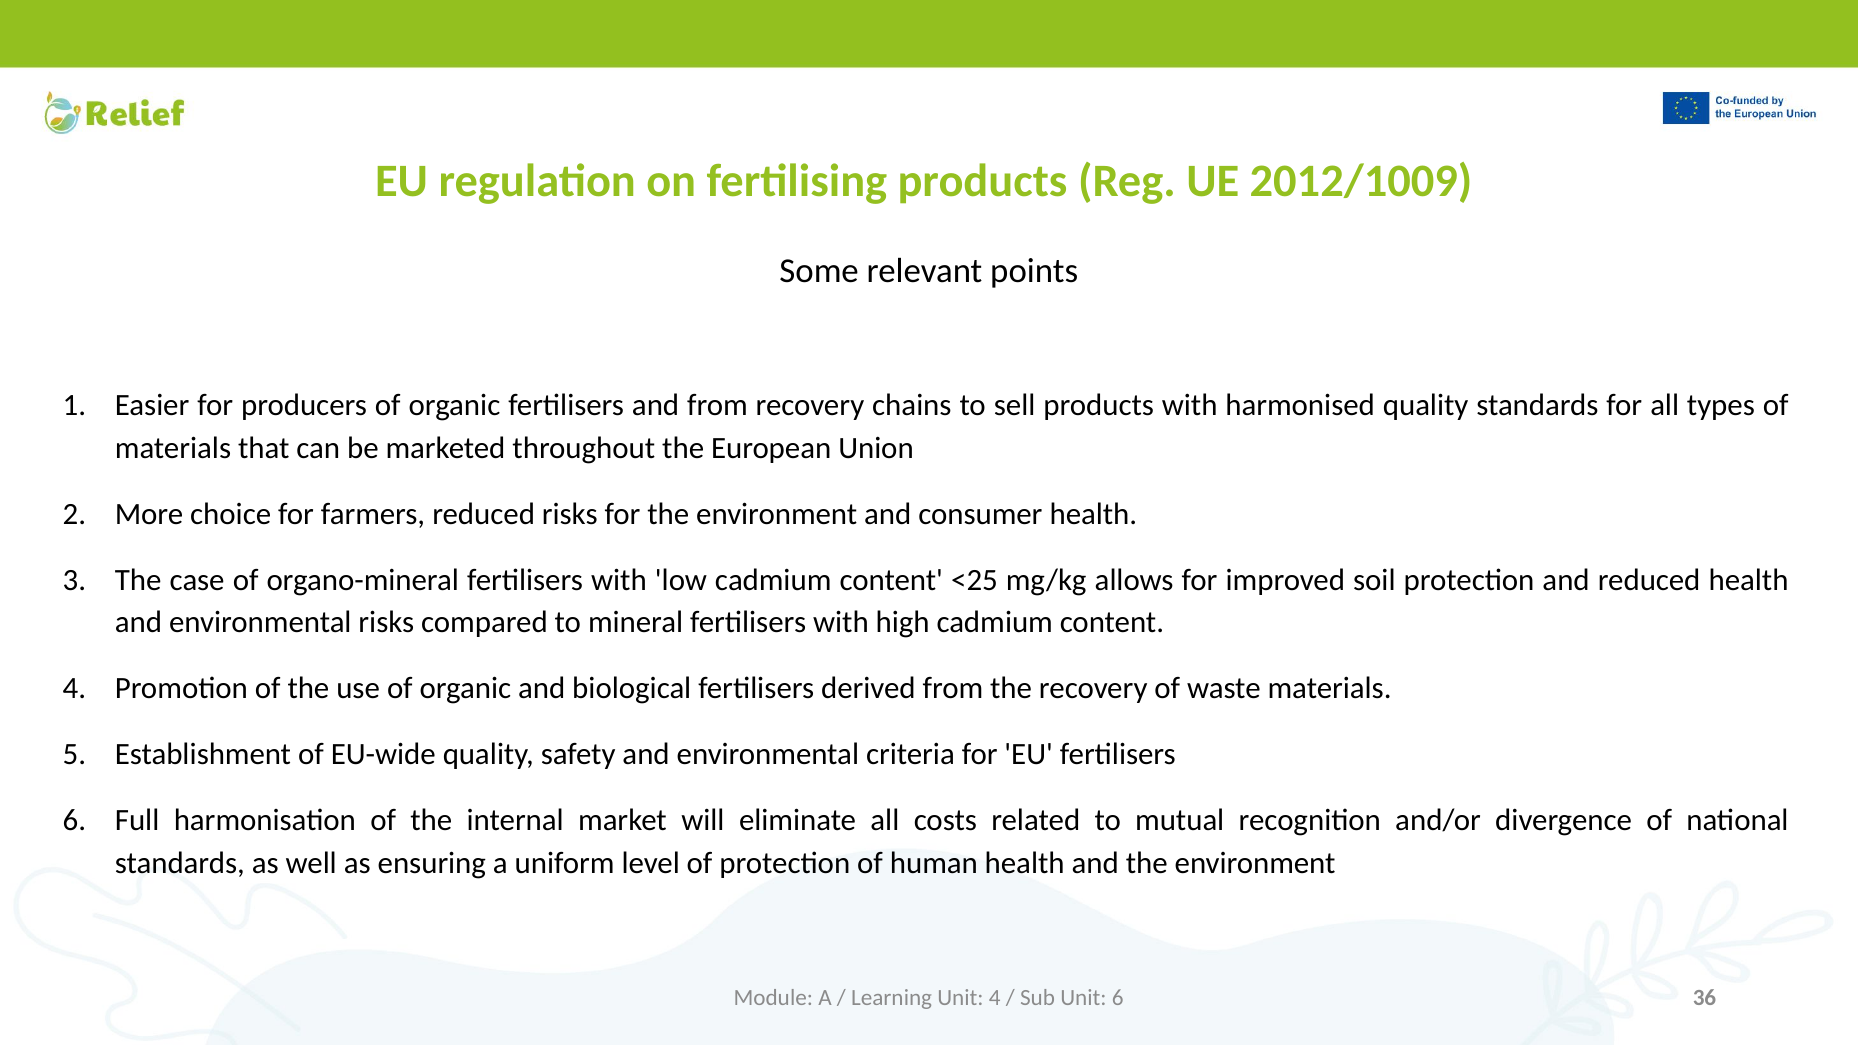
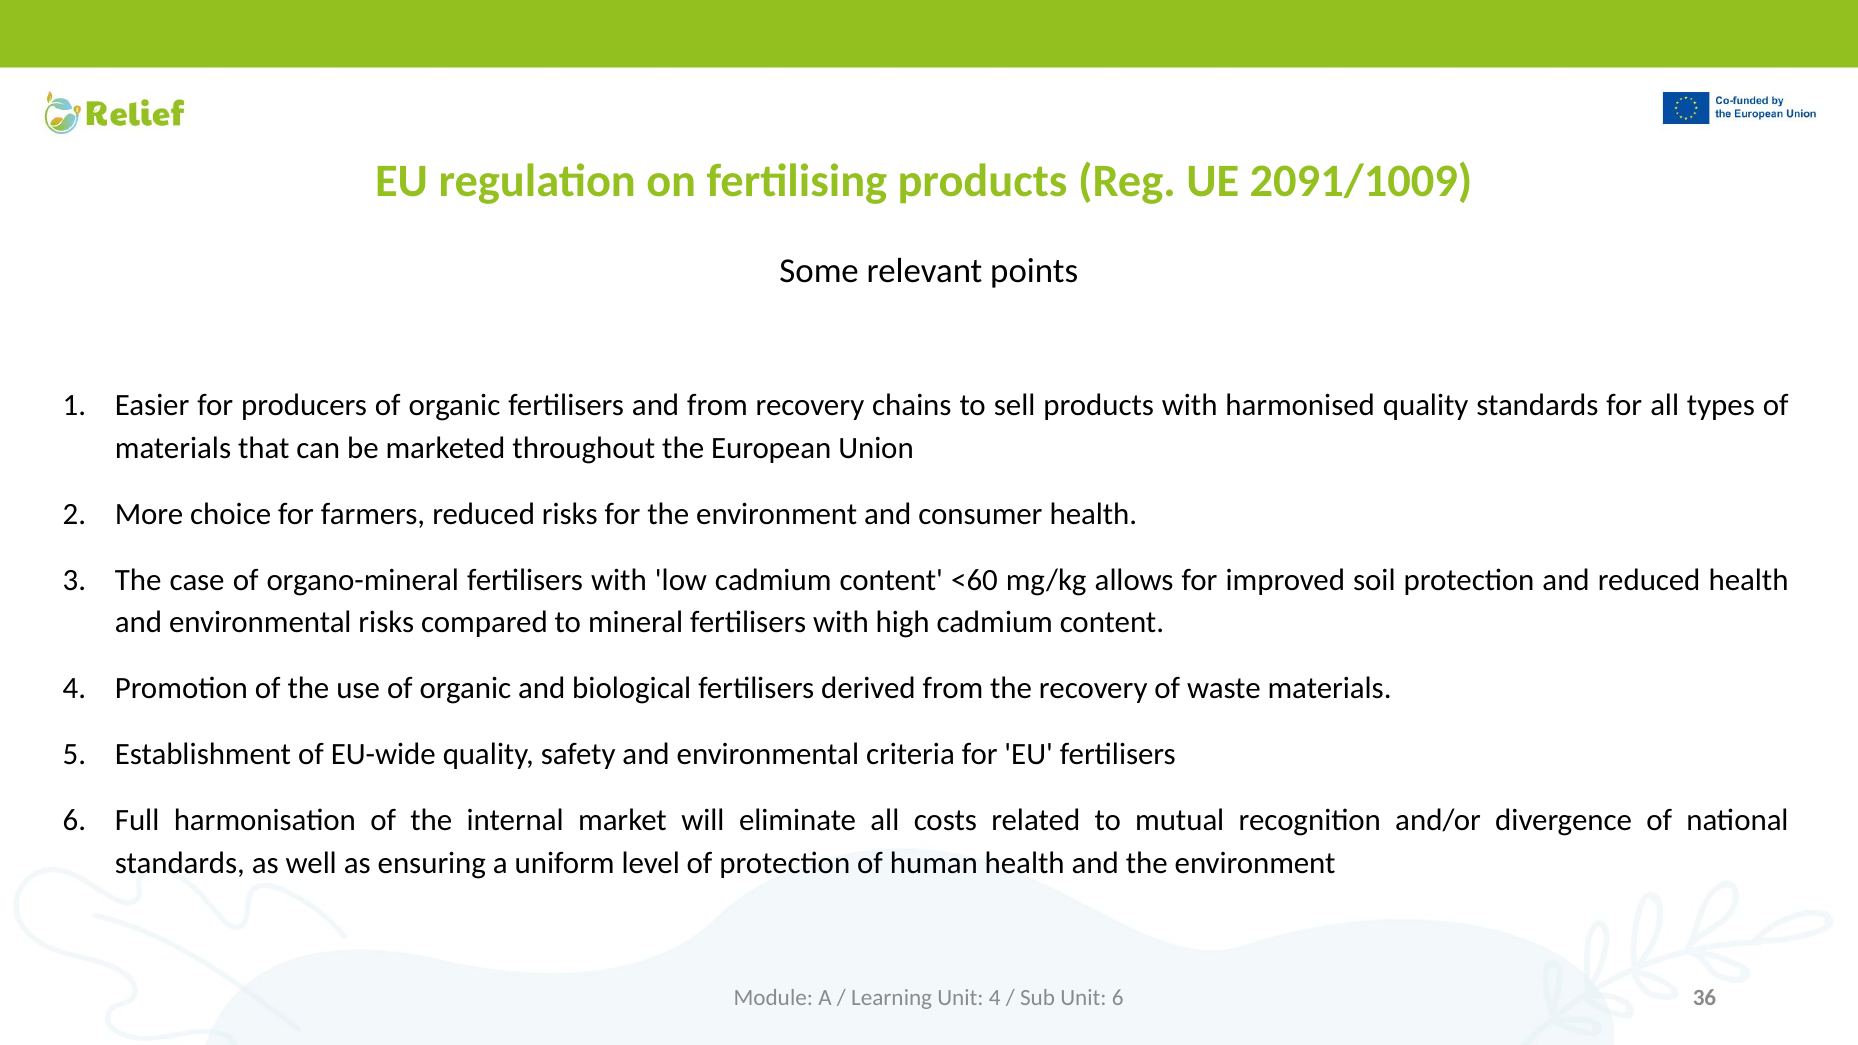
2012/1009: 2012/1009 -> 2091/1009
<25: <25 -> <60
